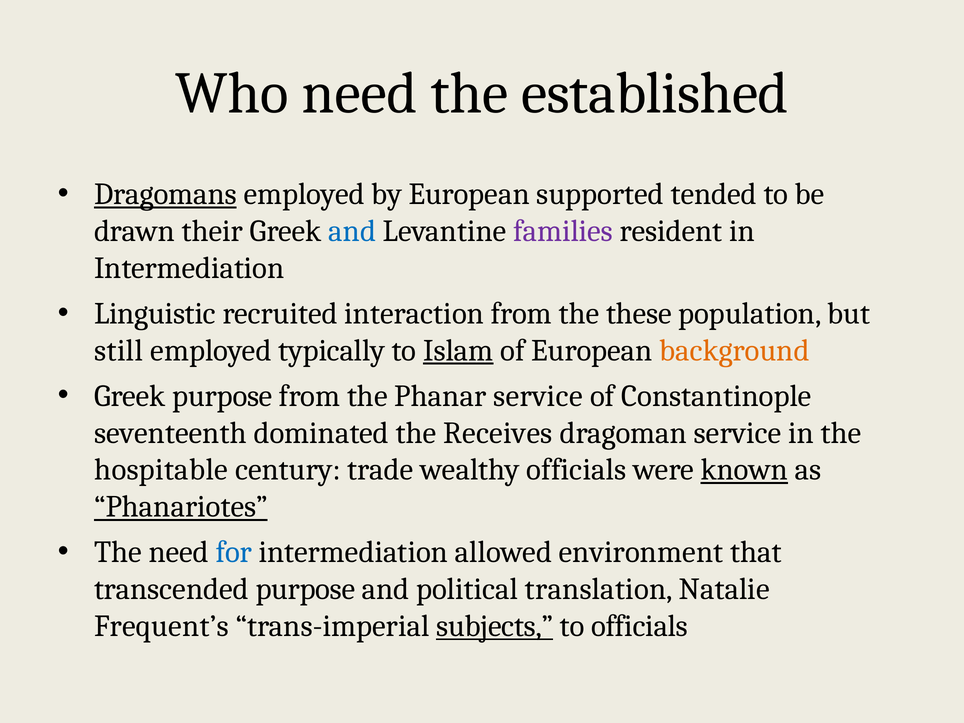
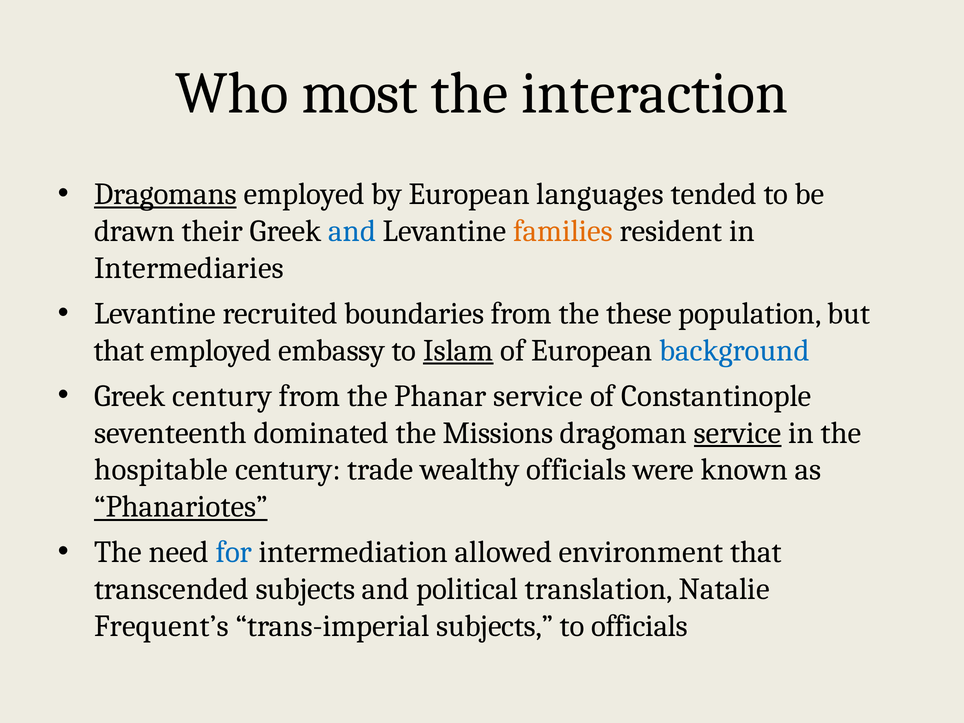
Who need: need -> most
established: established -> interaction
supported: supported -> languages
families colour: purple -> orange
Intermediation at (189, 268): Intermediation -> Intermediaries
Linguistic at (155, 314): Linguistic -> Levantine
interaction: interaction -> boundaries
still at (119, 350): still -> that
typically: typically -> embassy
background colour: orange -> blue
Greek purpose: purpose -> century
Receives: Receives -> Missions
service at (738, 433) underline: none -> present
known underline: present -> none
transcended purpose: purpose -> subjects
subjects at (495, 626) underline: present -> none
